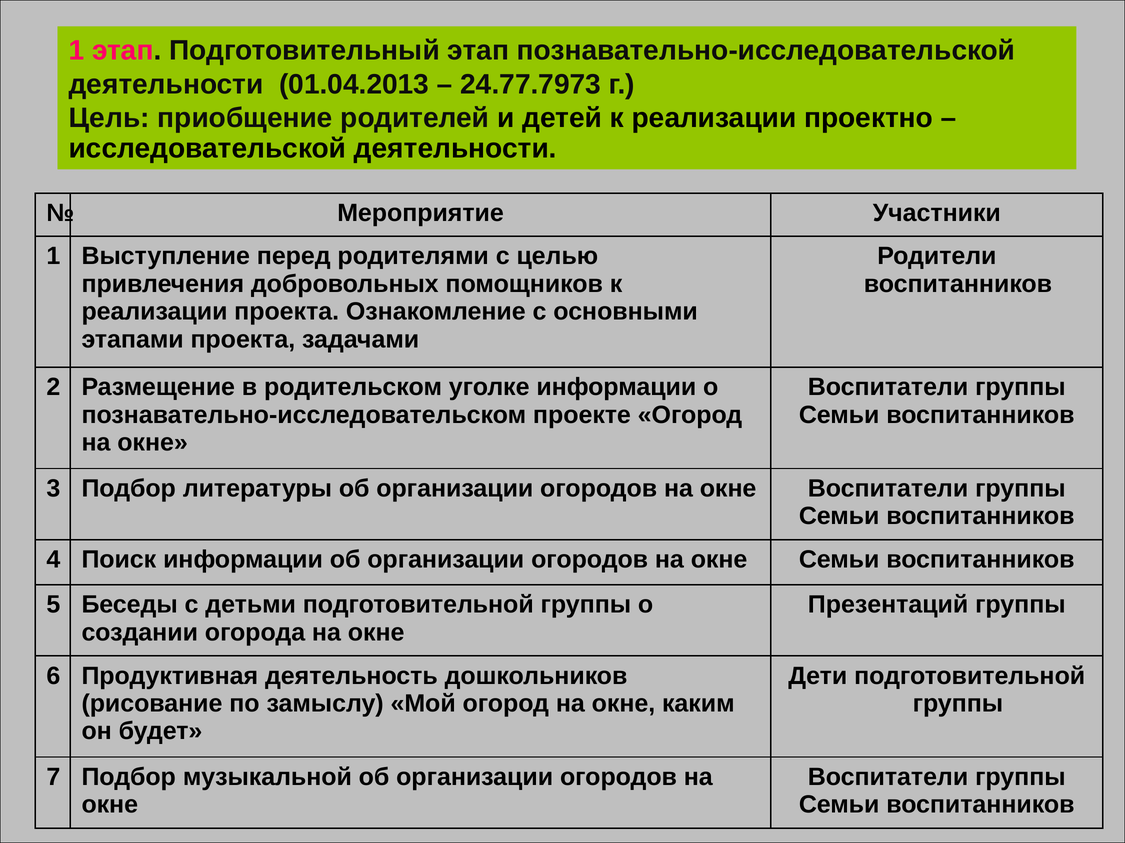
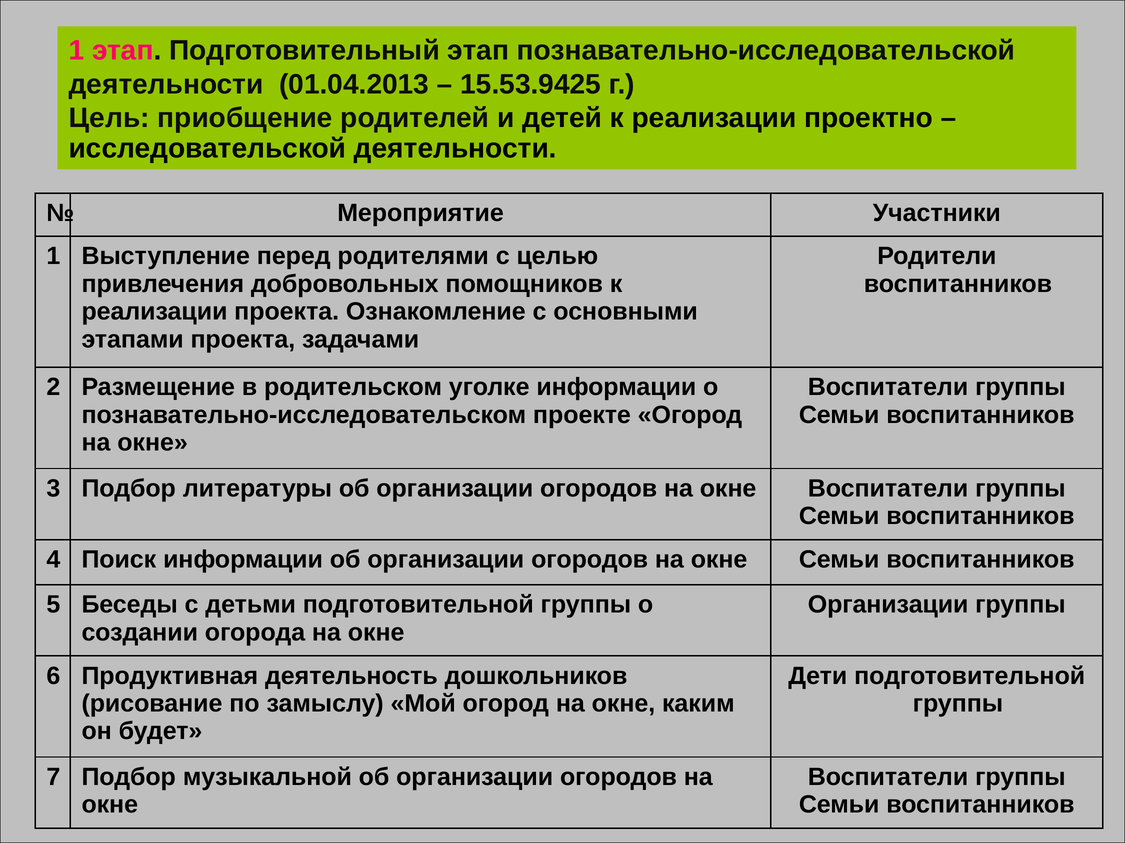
24.77.7973: 24.77.7973 -> 15.53.9425
Презентаций at (888, 605): Презентаций -> Организации
